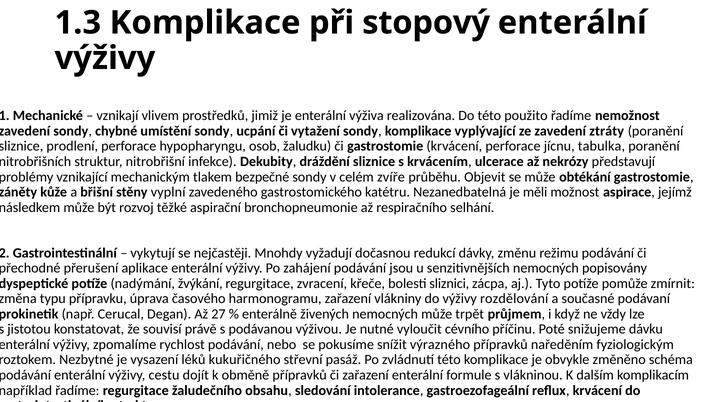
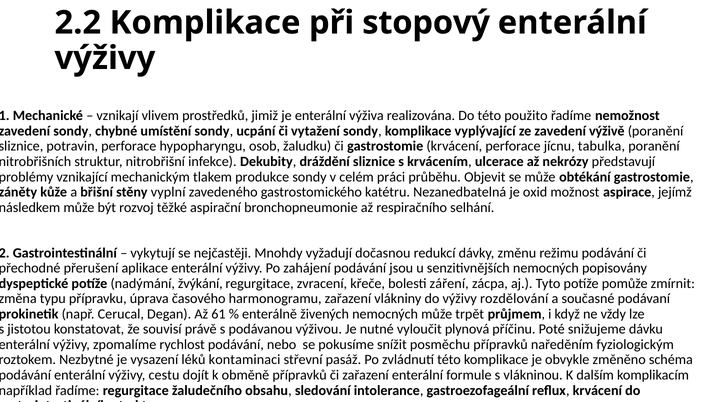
1.3: 1.3 -> 2.2
ztráty: ztráty -> výživě
prodlení: prodlení -> potravin
bezpečné: bezpečné -> produkce
zvíře: zvíře -> práci
měli: měli -> oxid
sliznici: sliznici -> záření
27: 27 -> 61
cévního: cévního -> plynová
výrazného: výrazného -> posměchu
kukuřičného: kukuřičného -> kontaminaci
